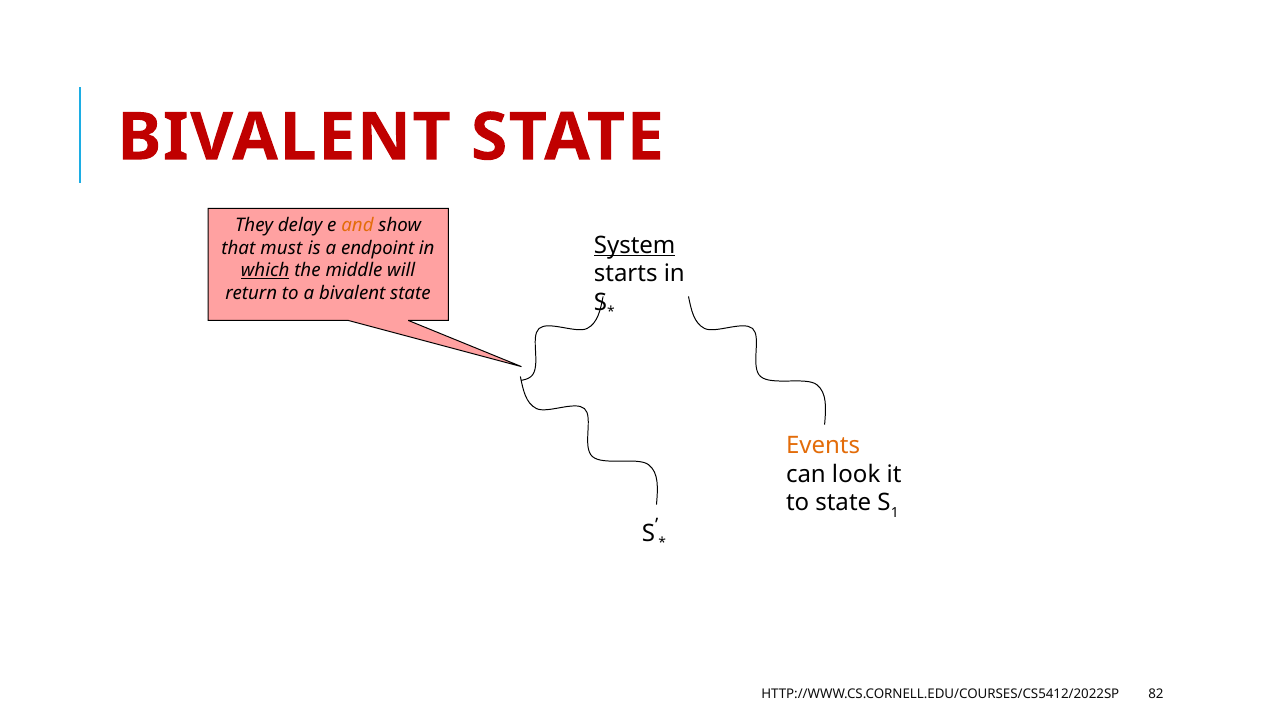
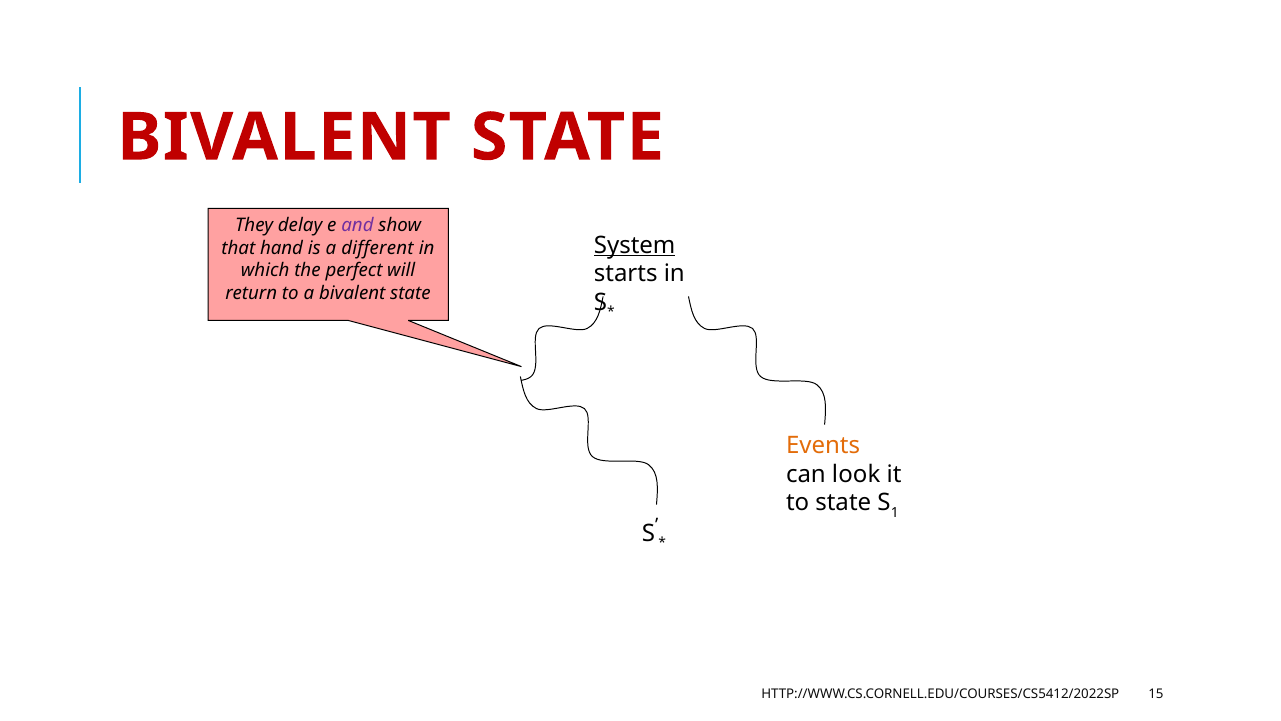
and colour: orange -> purple
must: must -> hand
endpoint: endpoint -> different
which underline: present -> none
middle: middle -> perfect
82: 82 -> 15
